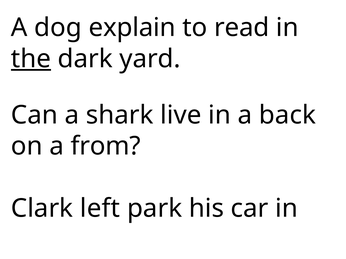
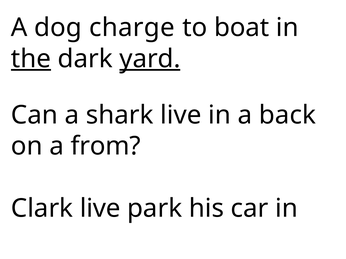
explain: explain -> charge
read: read -> boat
yard underline: none -> present
Clark left: left -> live
